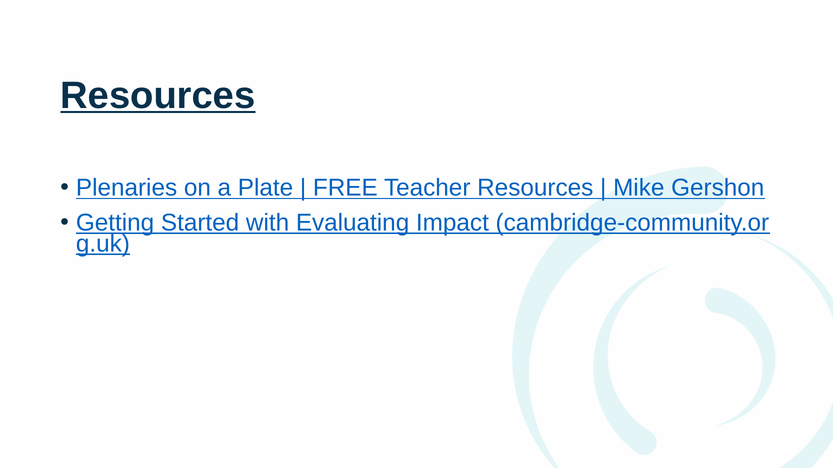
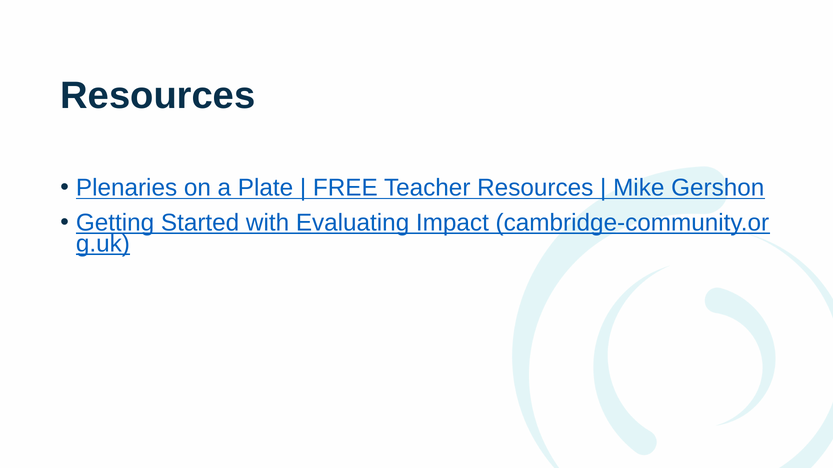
Resources at (158, 96) underline: present -> none
